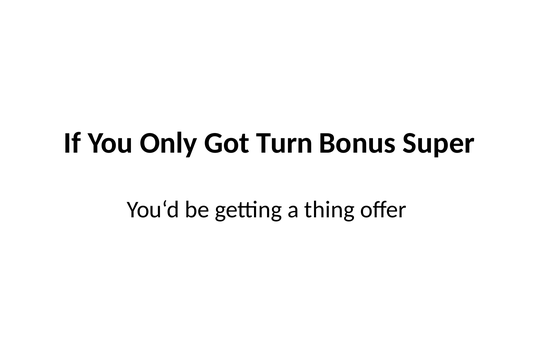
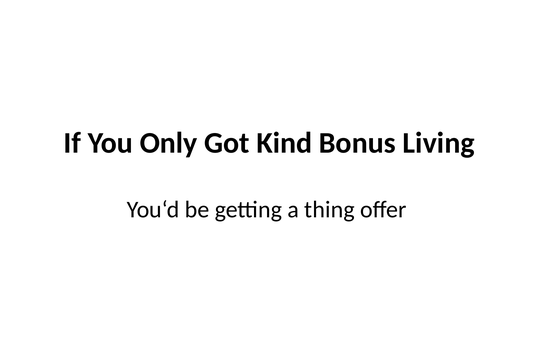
Turn: Turn -> Kind
Super: Super -> Living
